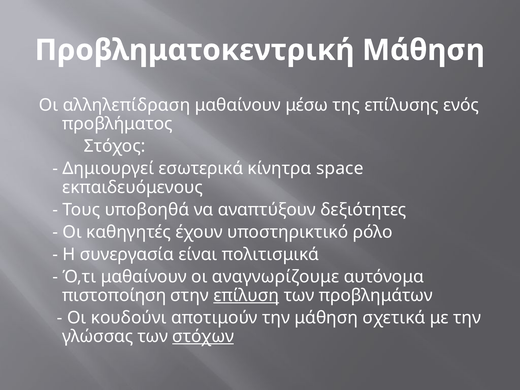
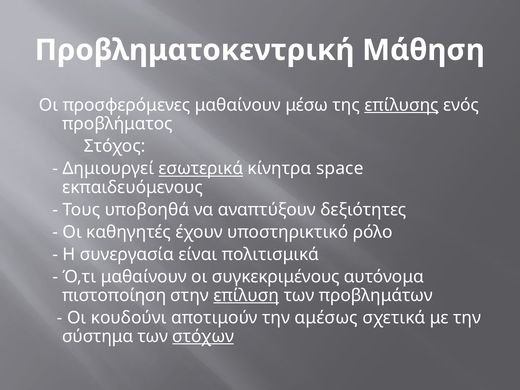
αλληλεπίδραση: αλληλεπίδραση -> προσφερόμενες
επίλυσης underline: none -> present
εσωτερικά underline: none -> present
αναγνωρίζουμε: αναγνωρίζουμε -> συγκεκριμένους
την μάθηση: μάθηση -> αμέσως
γλώσσας: γλώσσας -> σύστημα
